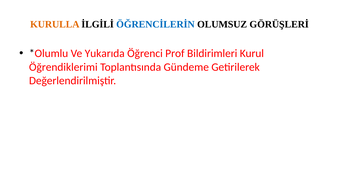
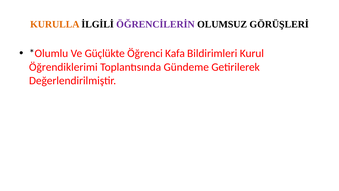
ÖĞRENCİLERİN colour: blue -> purple
Yukarıda: Yukarıda -> Güçlükte
Prof: Prof -> Kafa
